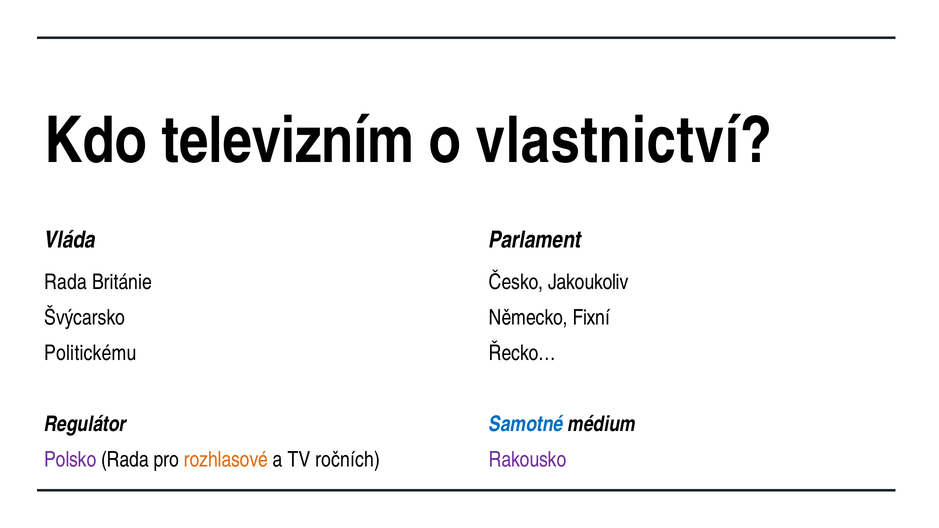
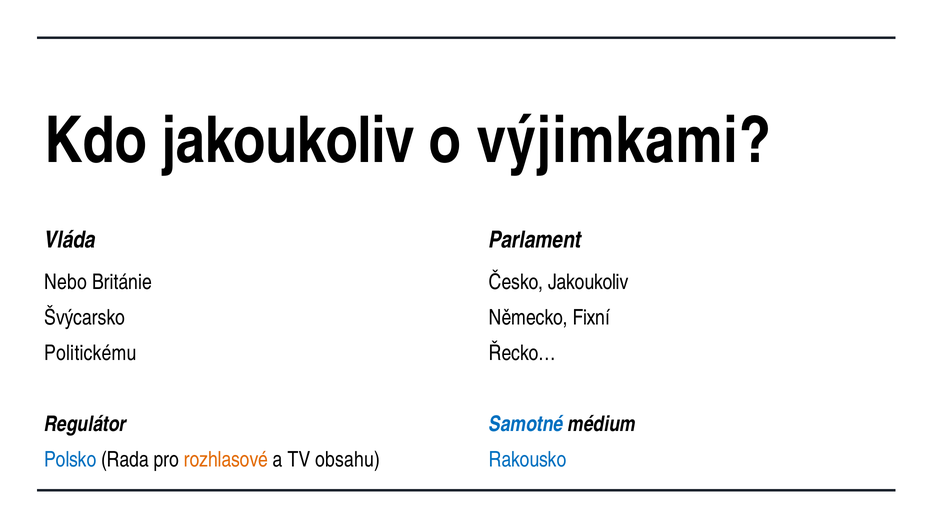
Kdo televizním: televizním -> jakoukoliv
vlastnictví: vlastnictví -> výjimkami
Rada at (66, 282): Rada -> Nebo
Polsko colour: purple -> blue
ročních: ročních -> obsahu
Rakousko colour: purple -> blue
